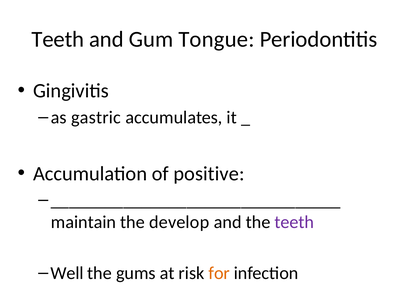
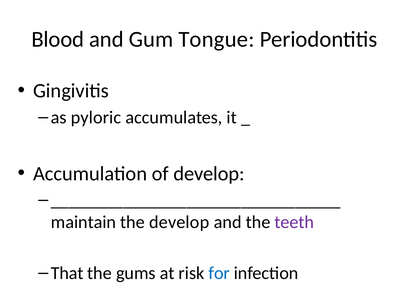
Teeth at (58, 39): Teeth -> Blood
gastric: gastric -> pyloric
of positive: positive -> develop
Well: Well -> That
for colour: orange -> blue
